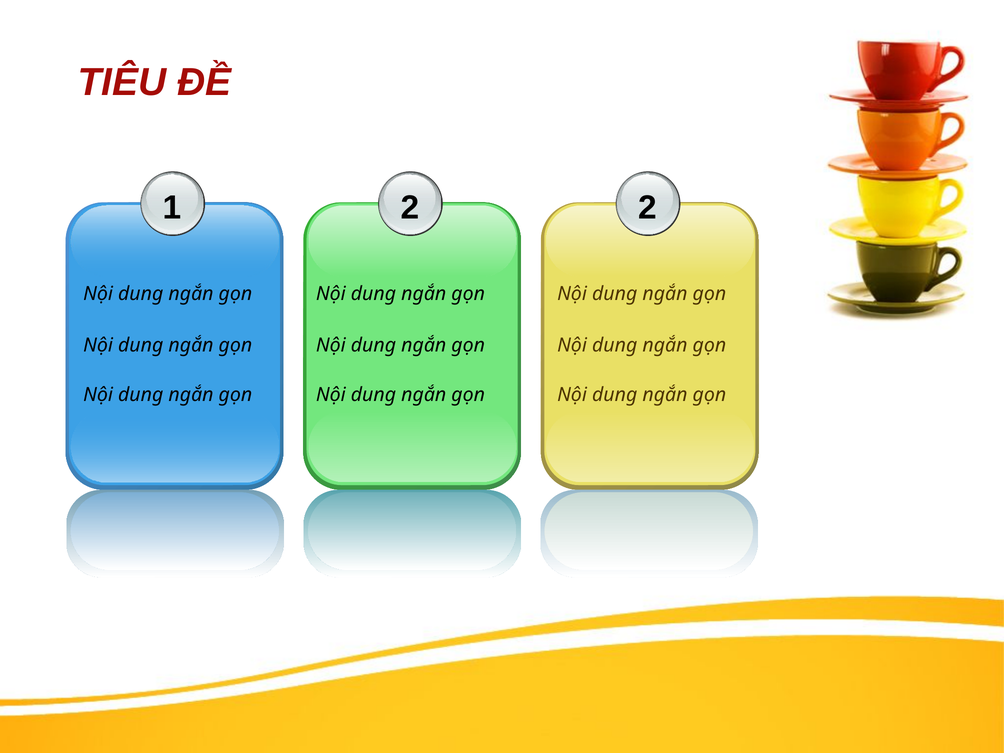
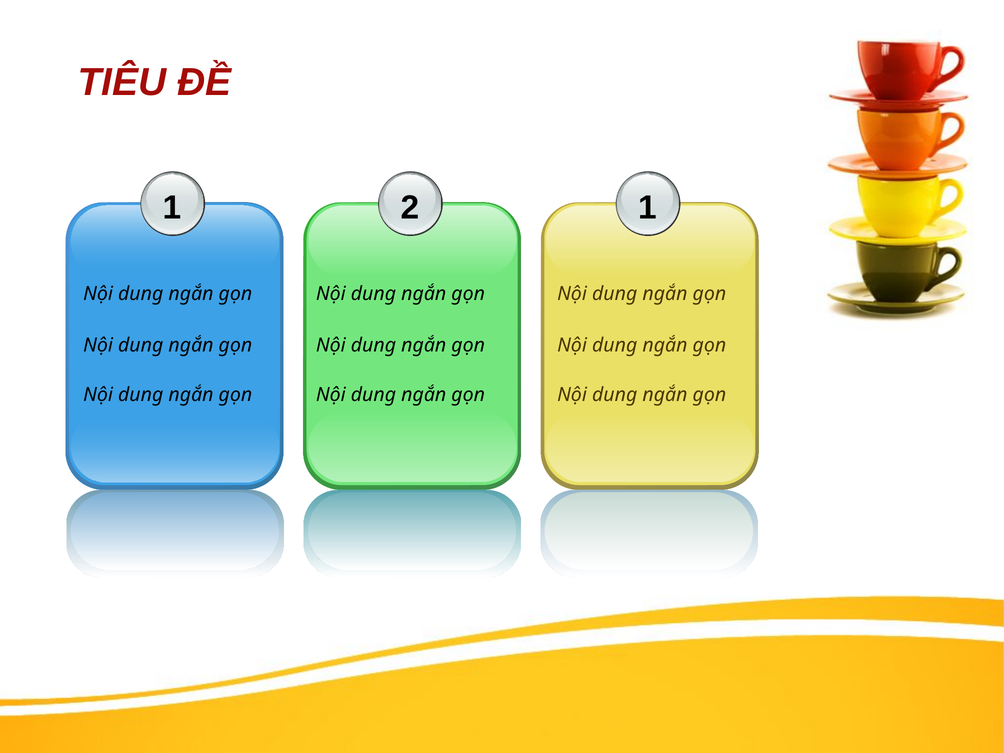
2 at (648, 208): 2 -> 1
